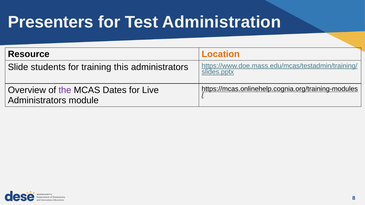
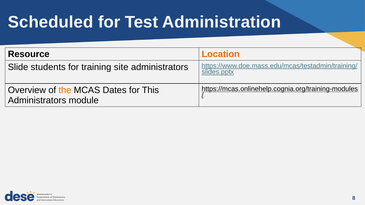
Presenters: Presenters -> Scheduled
this: this -> site
the colour: purple -> orange
Live: Live -> This
